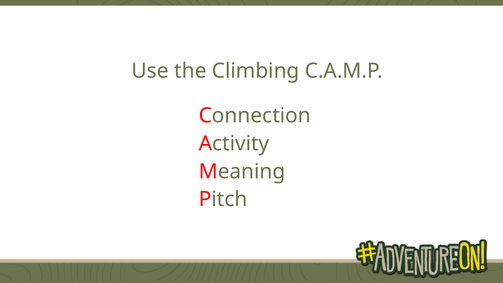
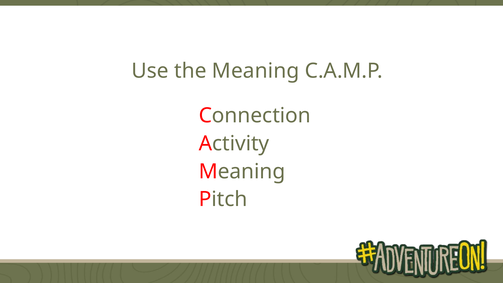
the Climbing: Climbing -> Meaning
